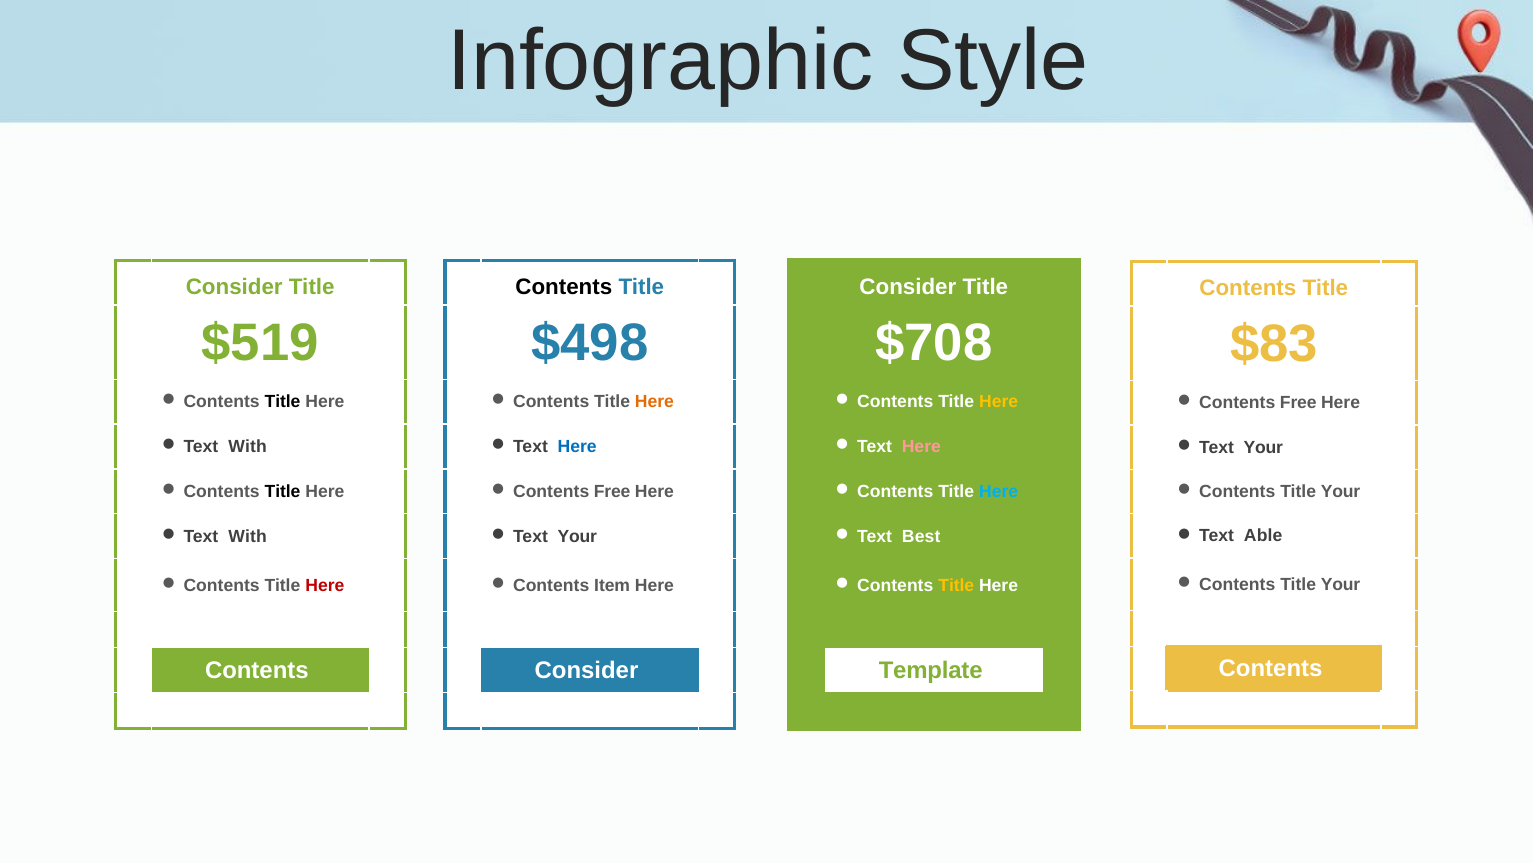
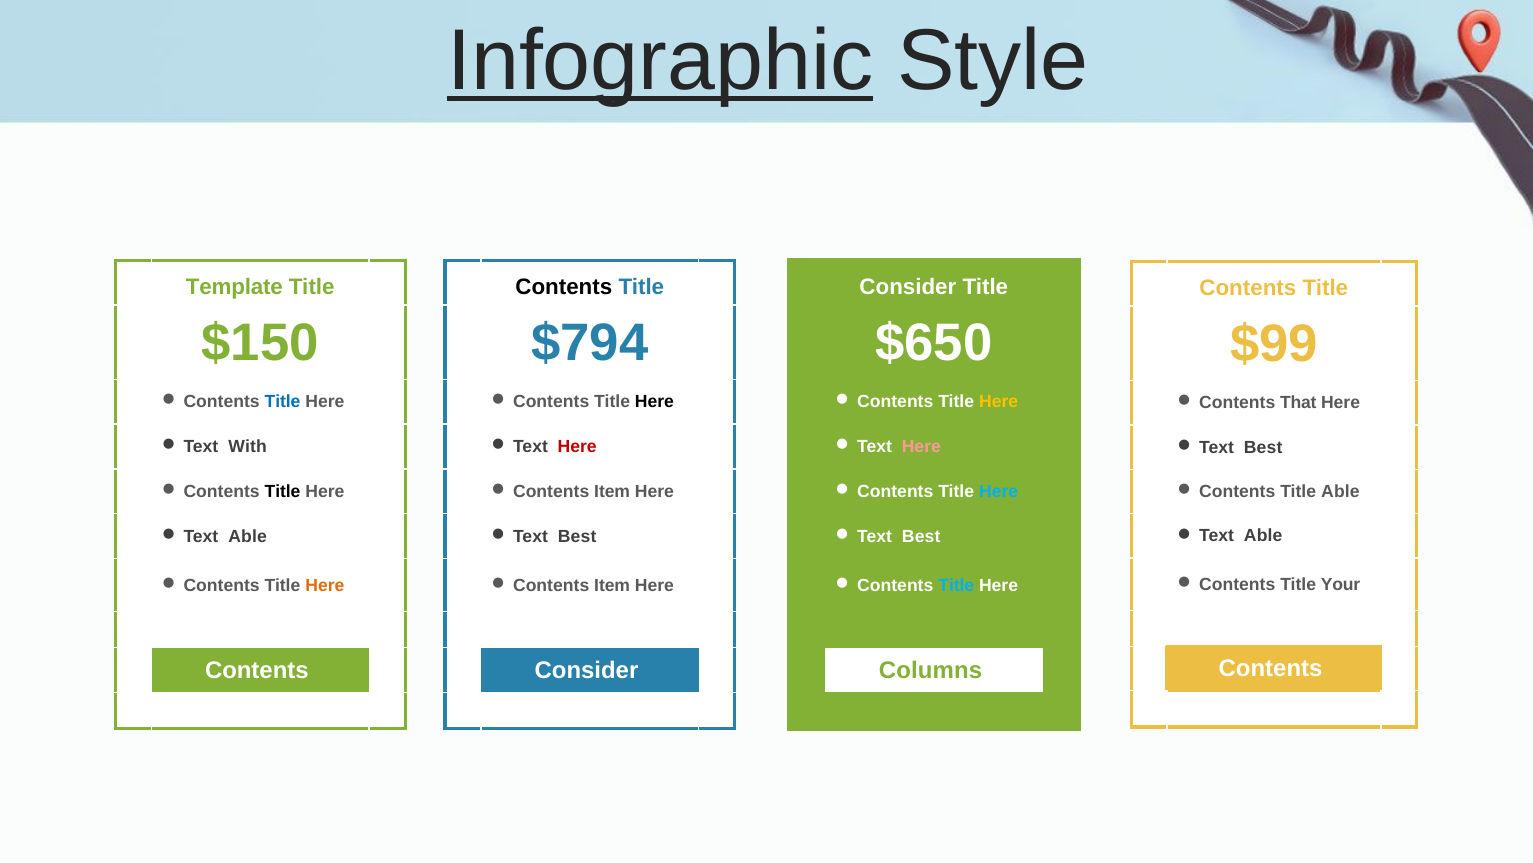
Infographic underline: none -> present
Consider at (234, 287): Consider -> Template
$519: $519 -> $150
$498: $498 -> $794
$708: $708 -> $650
$83: $83 -> $99
Title at (283, 402) colour: black -> blue
Here at (654, 402) colour: orange -> black
Free at (1298, 403): Free -> That
Here at (577, 446) colour: blue -> red
Your at (1263, 447): Your -> Best
Free at (612, 491): Free -> Item
Your at (1341, 491): Your -> Able
With at (248, 536): With -> Able
Your at (577, 536): Your -> Best
Here at (325, 585) colour: red -> orange
Title at (956, 585) colour: yellow -> light blue
Template: Template -> Columns
